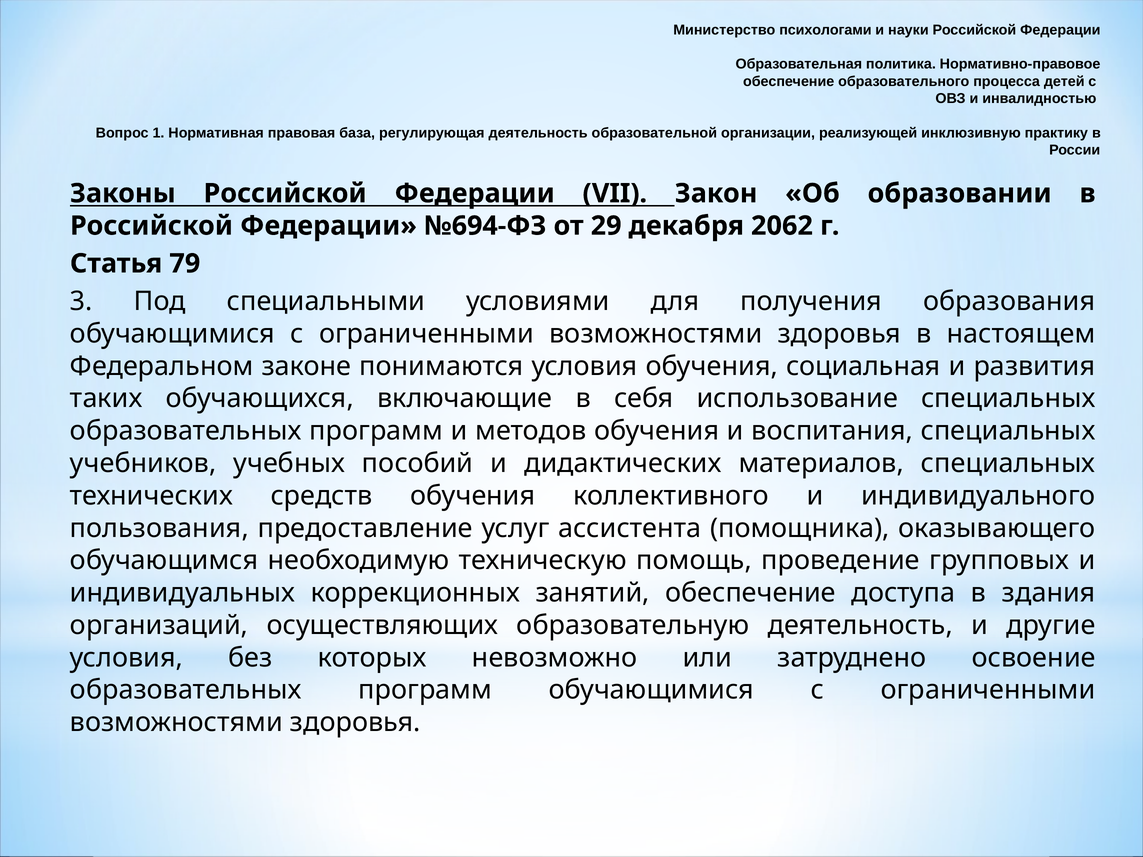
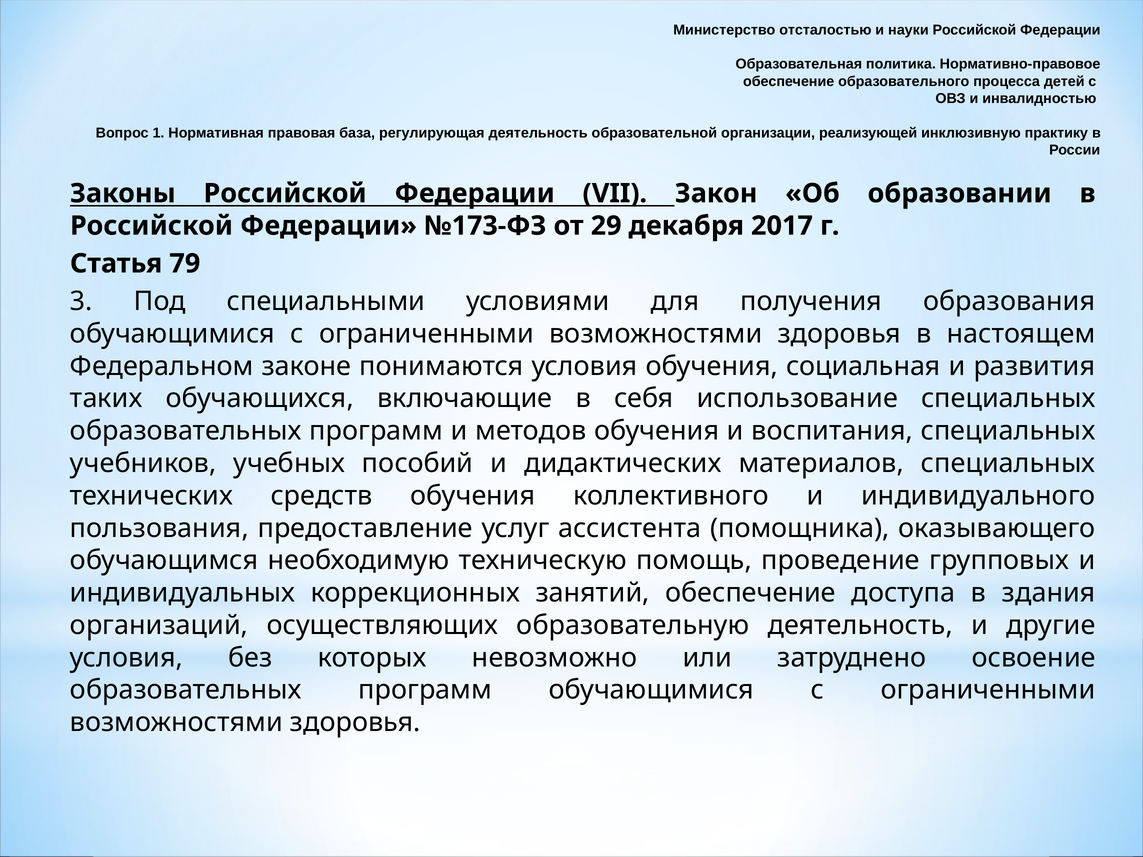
психологами: психологами -> отсталостью
№694-ФЗ: №694-ФЗ -> №173-ФЗ
2062: 2062 -> 2017
